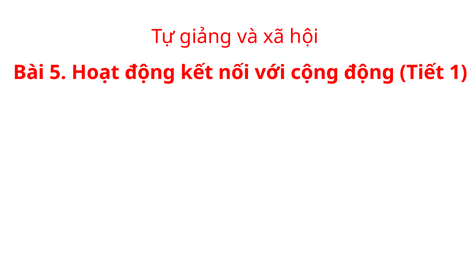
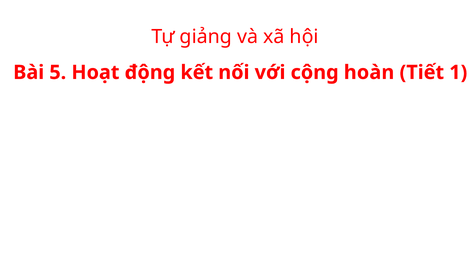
cộng động: động -> hoàn
